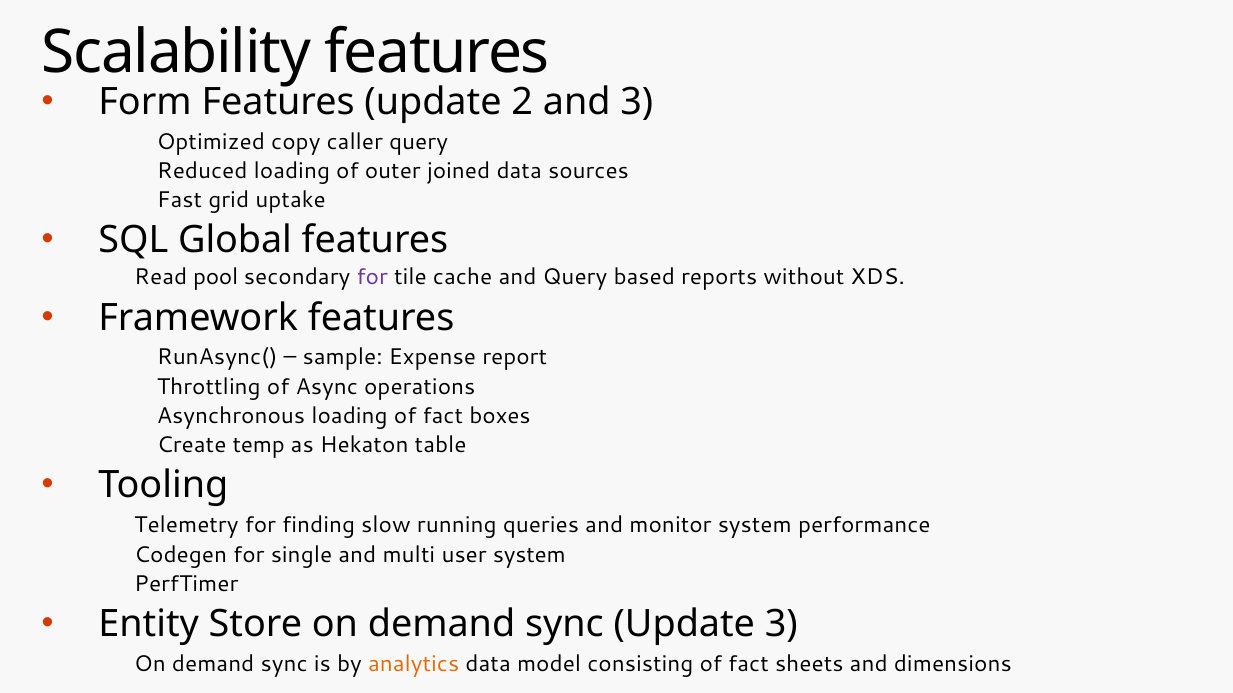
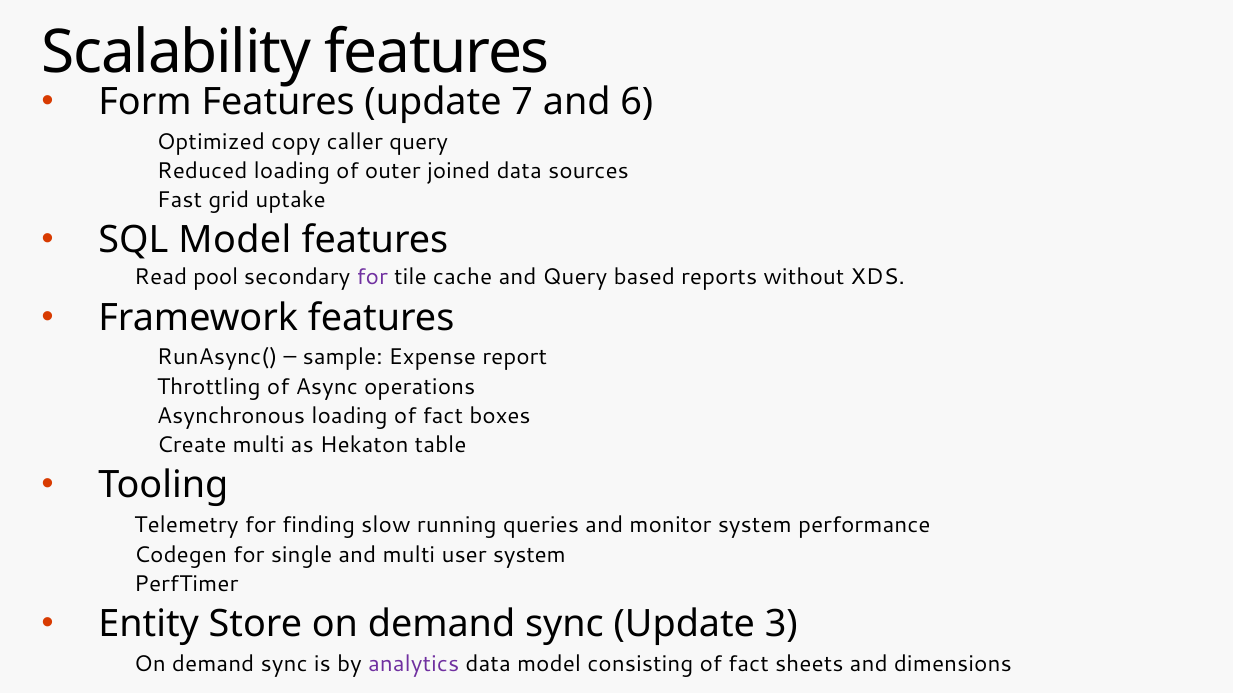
2: 2 -> 7
and 3: 3 -> 6
SQL Global: Global -> Model
Create temp: temp -> multi
analytics colour: orange -> purple
